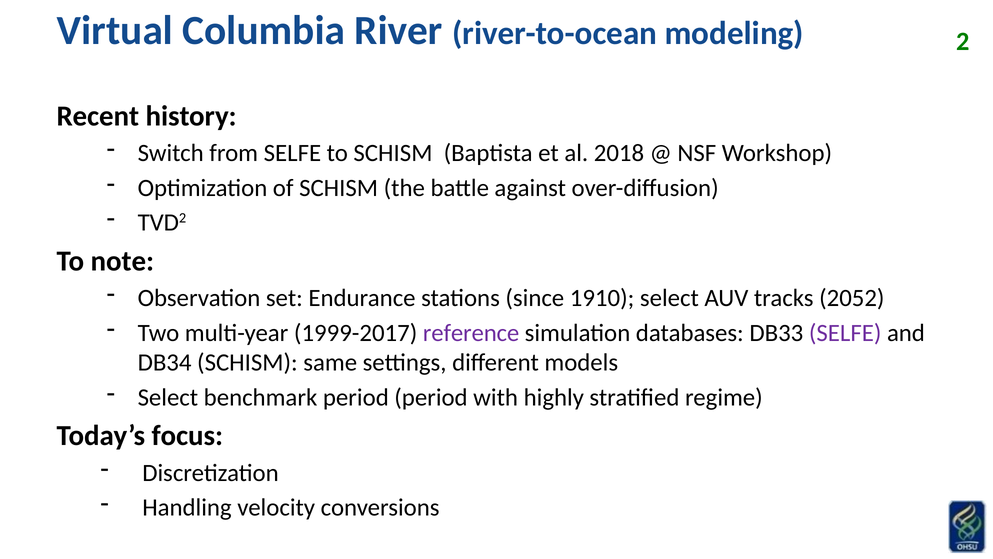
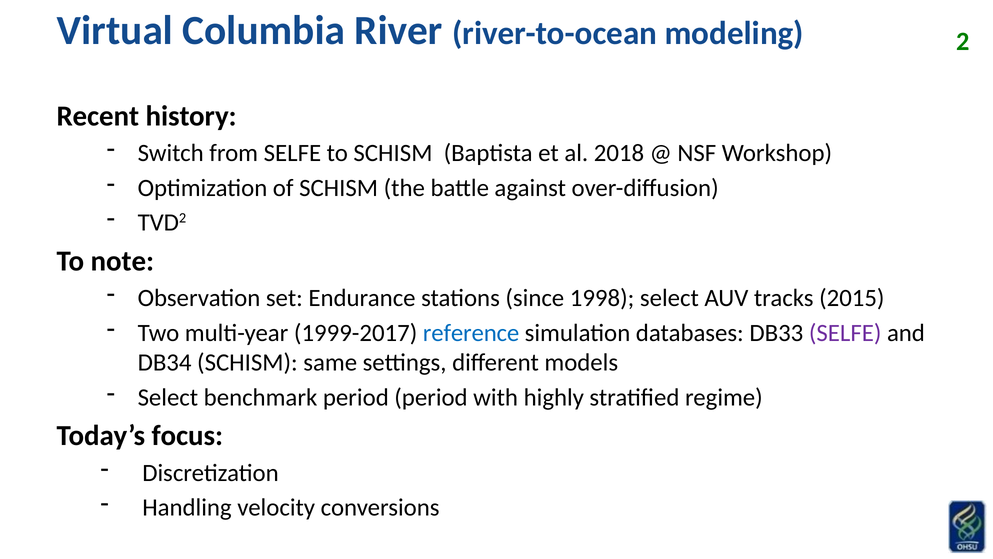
1910: 1910 -> 1998
2052: 2052 -> 2015
reference colour: purple -> blue
